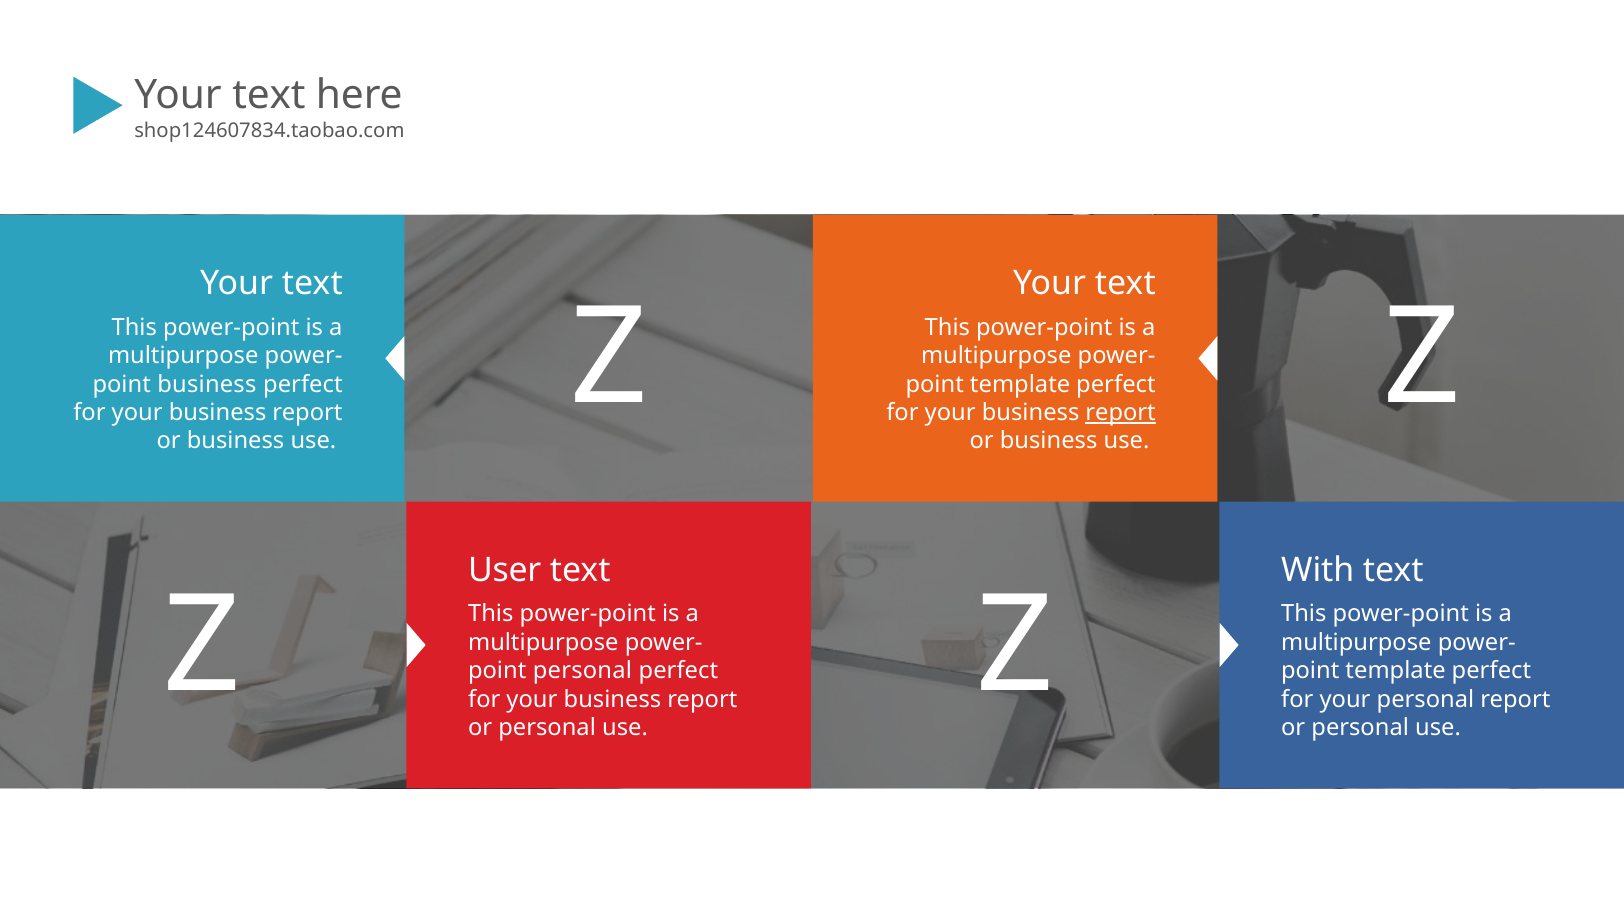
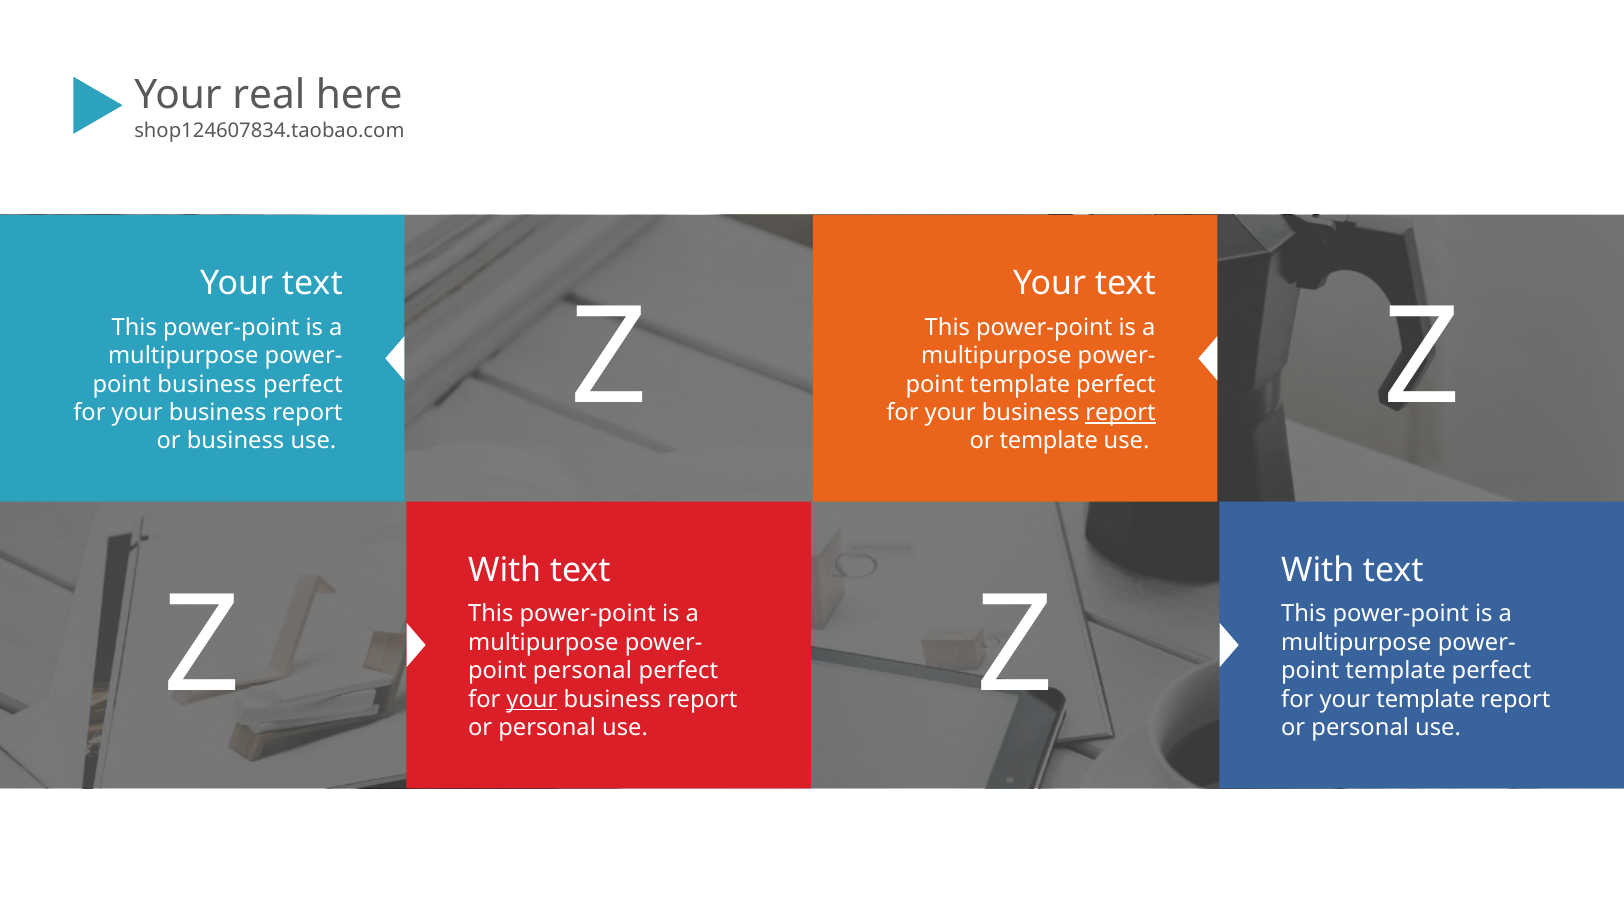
text at (269, 95): text -> real
business at (1049, 441): business -> template
User at (505, 570): User -> With
your at (532, 700) underline: none -> present
your personal: personal -> template
